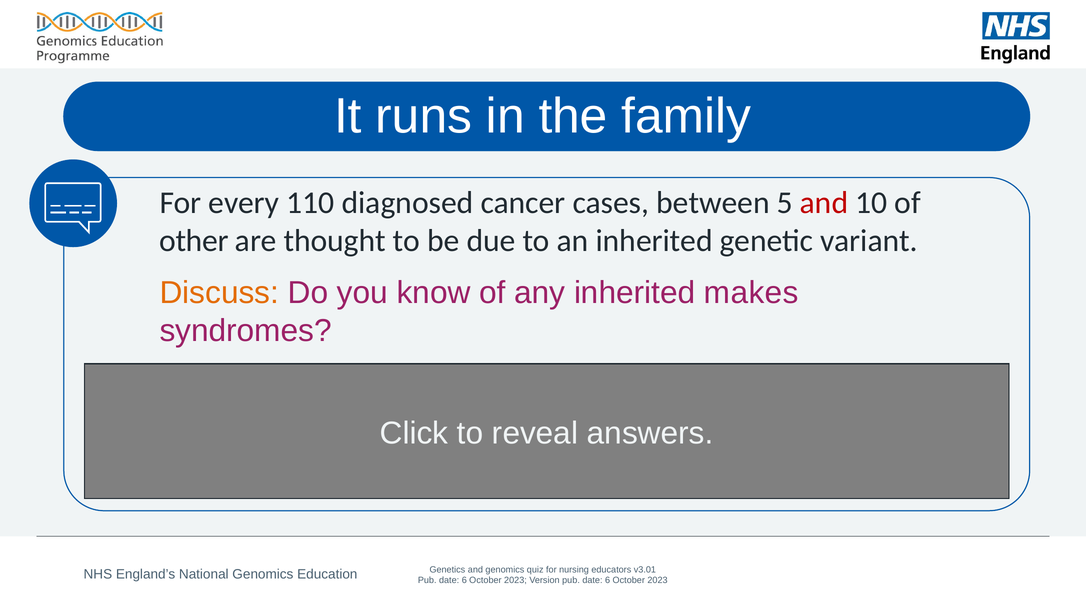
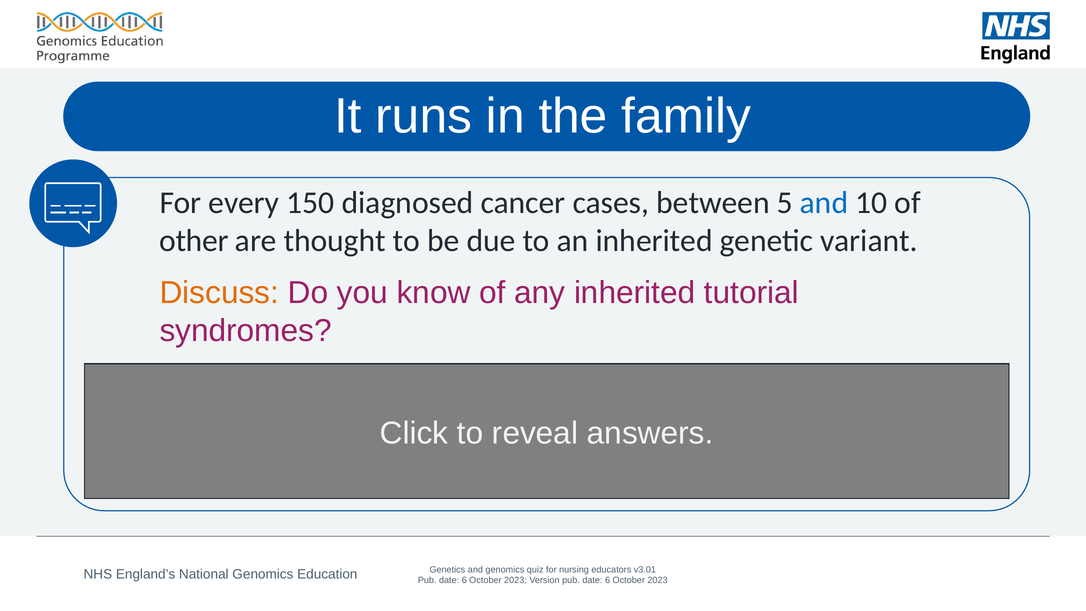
110: 110 -> 150
and at (824, 203) colour: red -> blue
makes: makes -> tutorial
